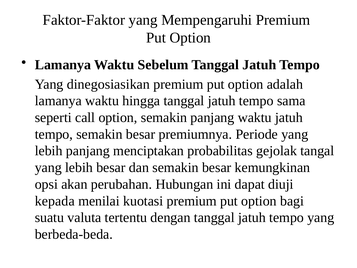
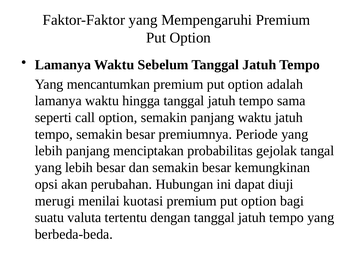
dinegosiasikan: dinegosiasikan -> mencantumkan
kepada: kepada -> merugi
